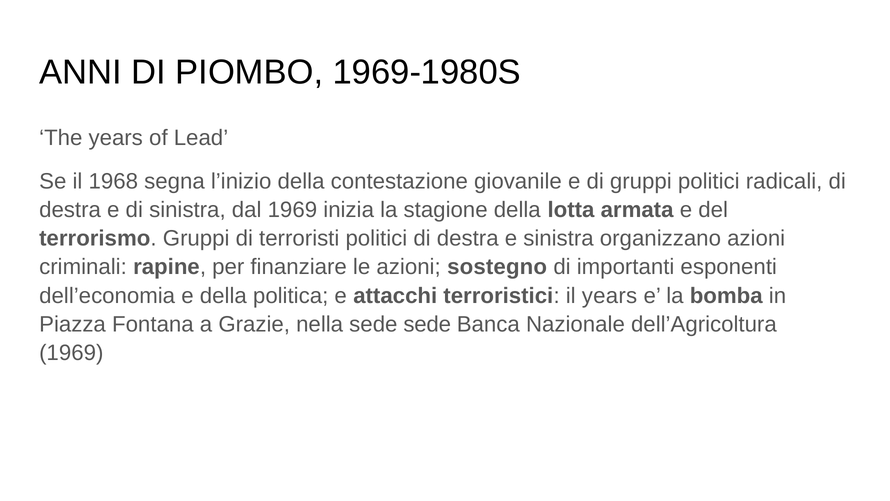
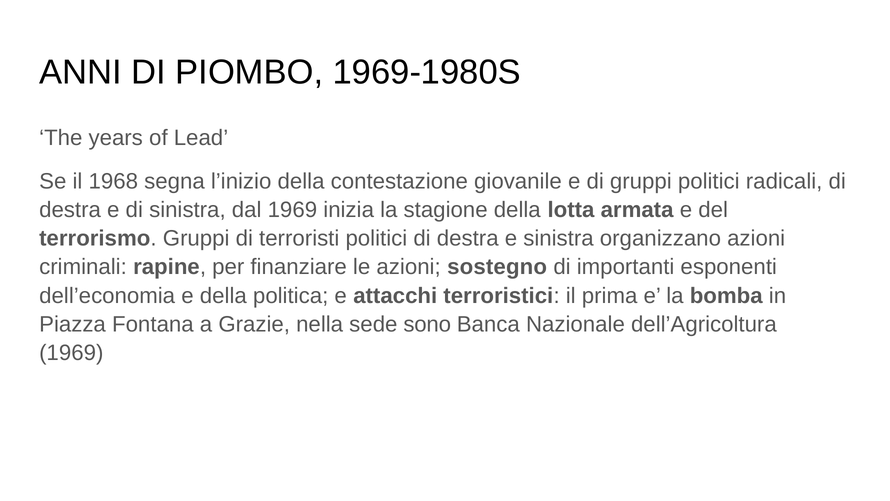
il years: years -> prima
sede sede: sede -> sono
